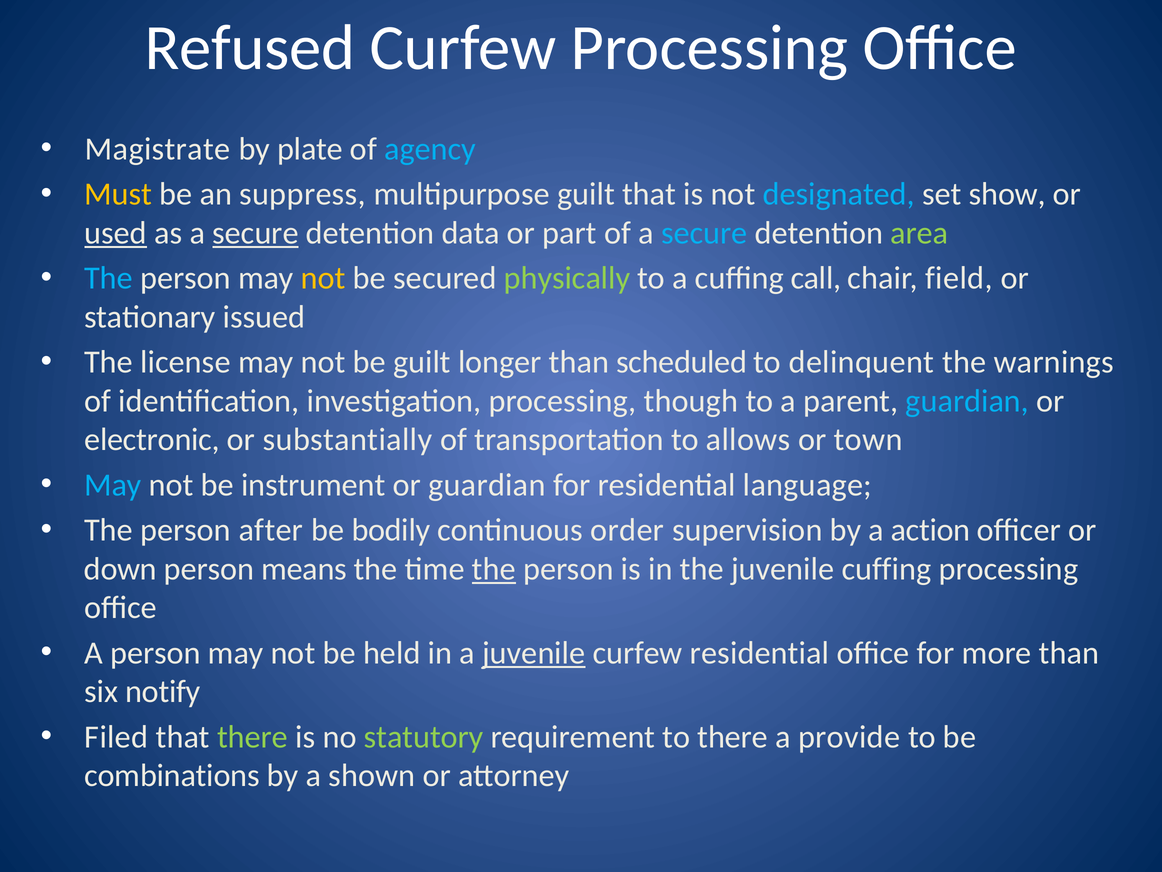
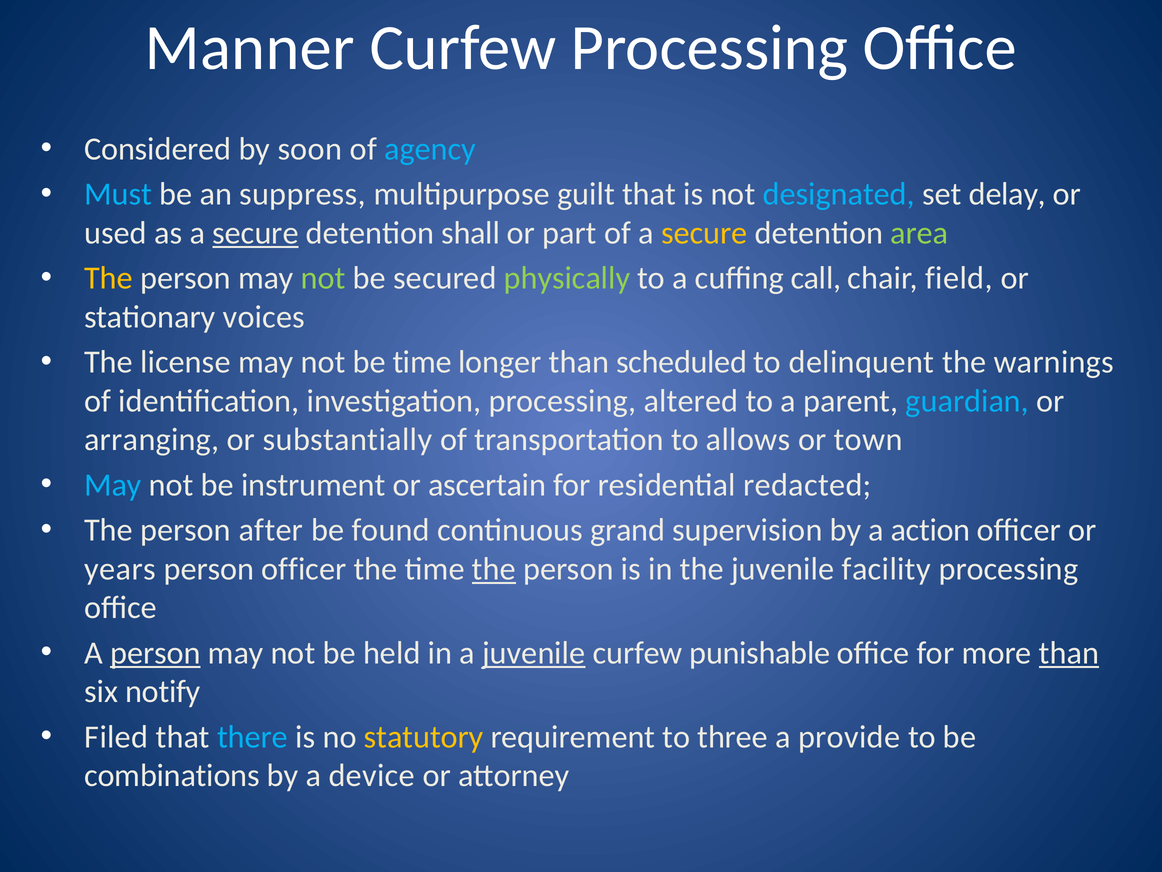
Refused: Refused -> Manner
Magistrate: Magistrate -> Considered
plate: plate -> soon
Must colour: yellow -> light blue
show: show -> delay
used underline: present -> none
data: data -> shall
secure at (704, 233) colour: light blue -> yellow
The at (109, 278) colour: light blue -> yellow
not at (323, 278) colour: yellow -> light green
issued: issued -> voices
be guilt: guilt -> time
though: though -> altered
electronic: electronic -> arranging
or guardian: guardian -> ascertain
language: language -> redacted
bodily: bodily -> found
order: order -> grand
down: down -> years
person means: means -> officer
juvenile cuffing: cuffing -> facility
person at (155, 653) underline: none -> present
curfew residential: residential -> punishable
than at (1069, 653) underline: none -> present
there at (252, 737) colour: light green -> light blue
statutory colour: light green -> yellow
to there: there -> three
shown: shown -> device
